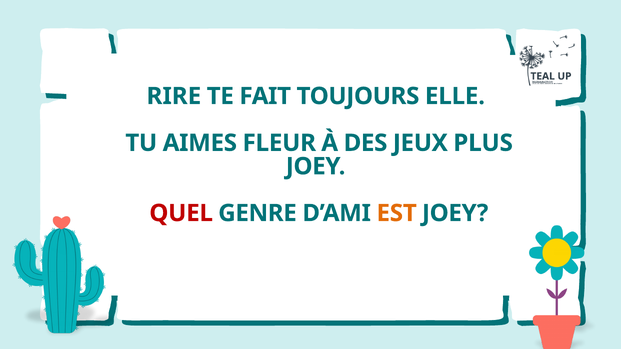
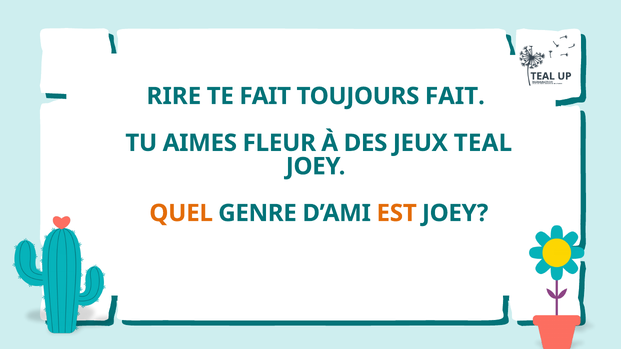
TOUJOURS ELLE: ELLE -> FAIT
JEUX PLUS: PLUS -> TEAL
QUEL colour: red -> orange
